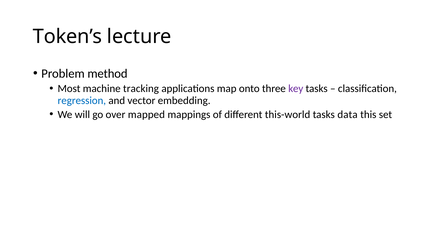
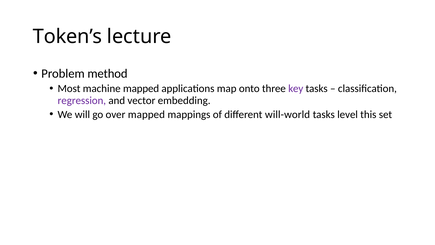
machine tracking: tracking -> mapped
regression colour: blue -> purple
this-world: this-world -> will-world
data: data -> level
